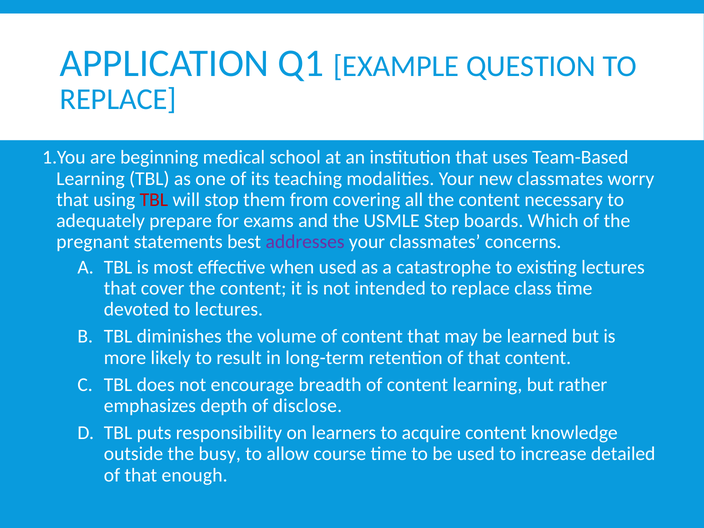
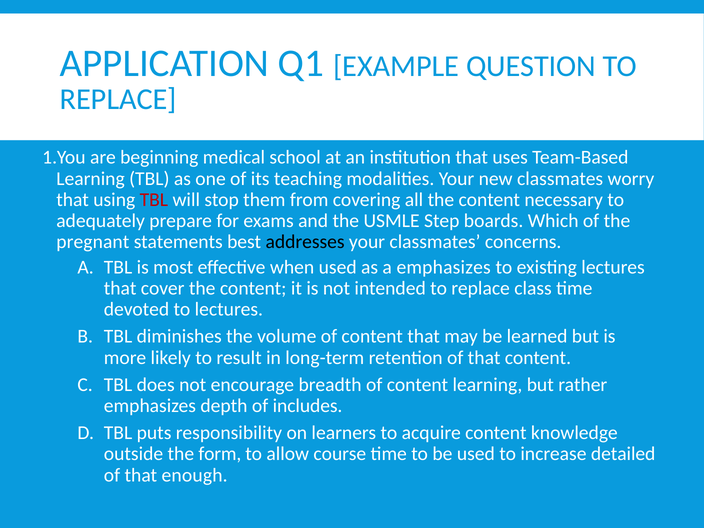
addresses colour: purple -> black
a catastrophe: catastrophe -> emphasizes
disclose: disclose -> includes
busy: busy -> form
